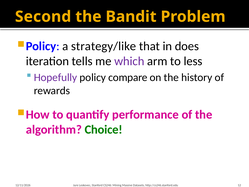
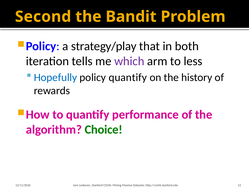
strategy/like: strategy/like -> strategy/play
does: does -> both
Hopefully colour: purple -> blue
policy compare: compare -> quantify
